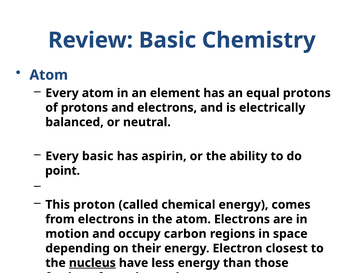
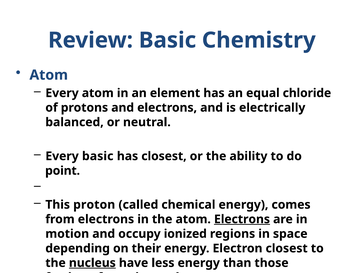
equal protons: protons -> chloride
has aspirin: aspirin -> closest
Electrons at (242, 219) underline: none -> present
carbon: carbon -> ionized
